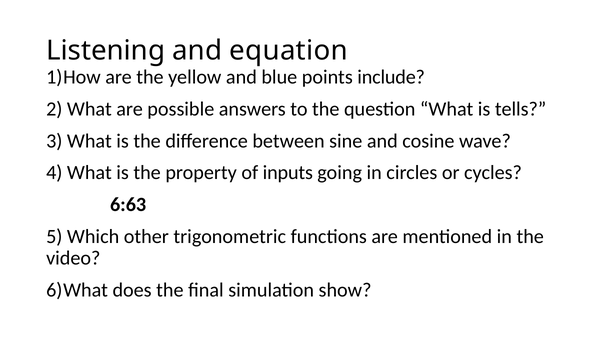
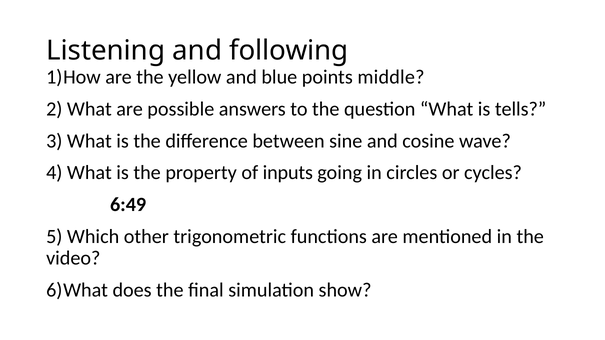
equation: equation -> following
include: include -> middle
6:63: 6:63 -> 6:49
